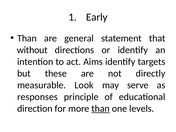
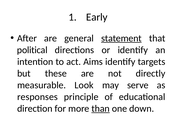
Than at (27, 38): Than -> After
statement underline: none -> present
without: without -> political
levels: levels -> down
